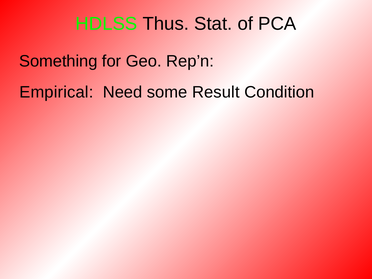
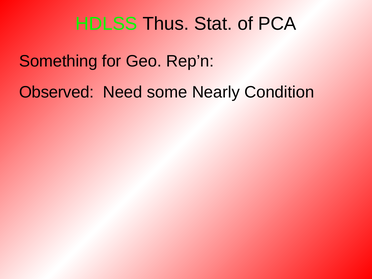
Empirical: Empirical -> Observed
Result: Result -> Nearly
